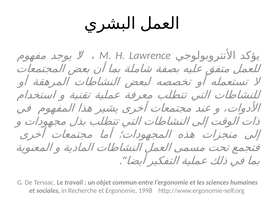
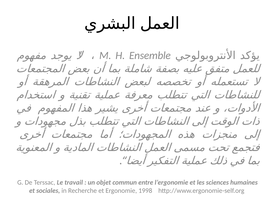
Lawrence: Lawrence -> Ensemble
